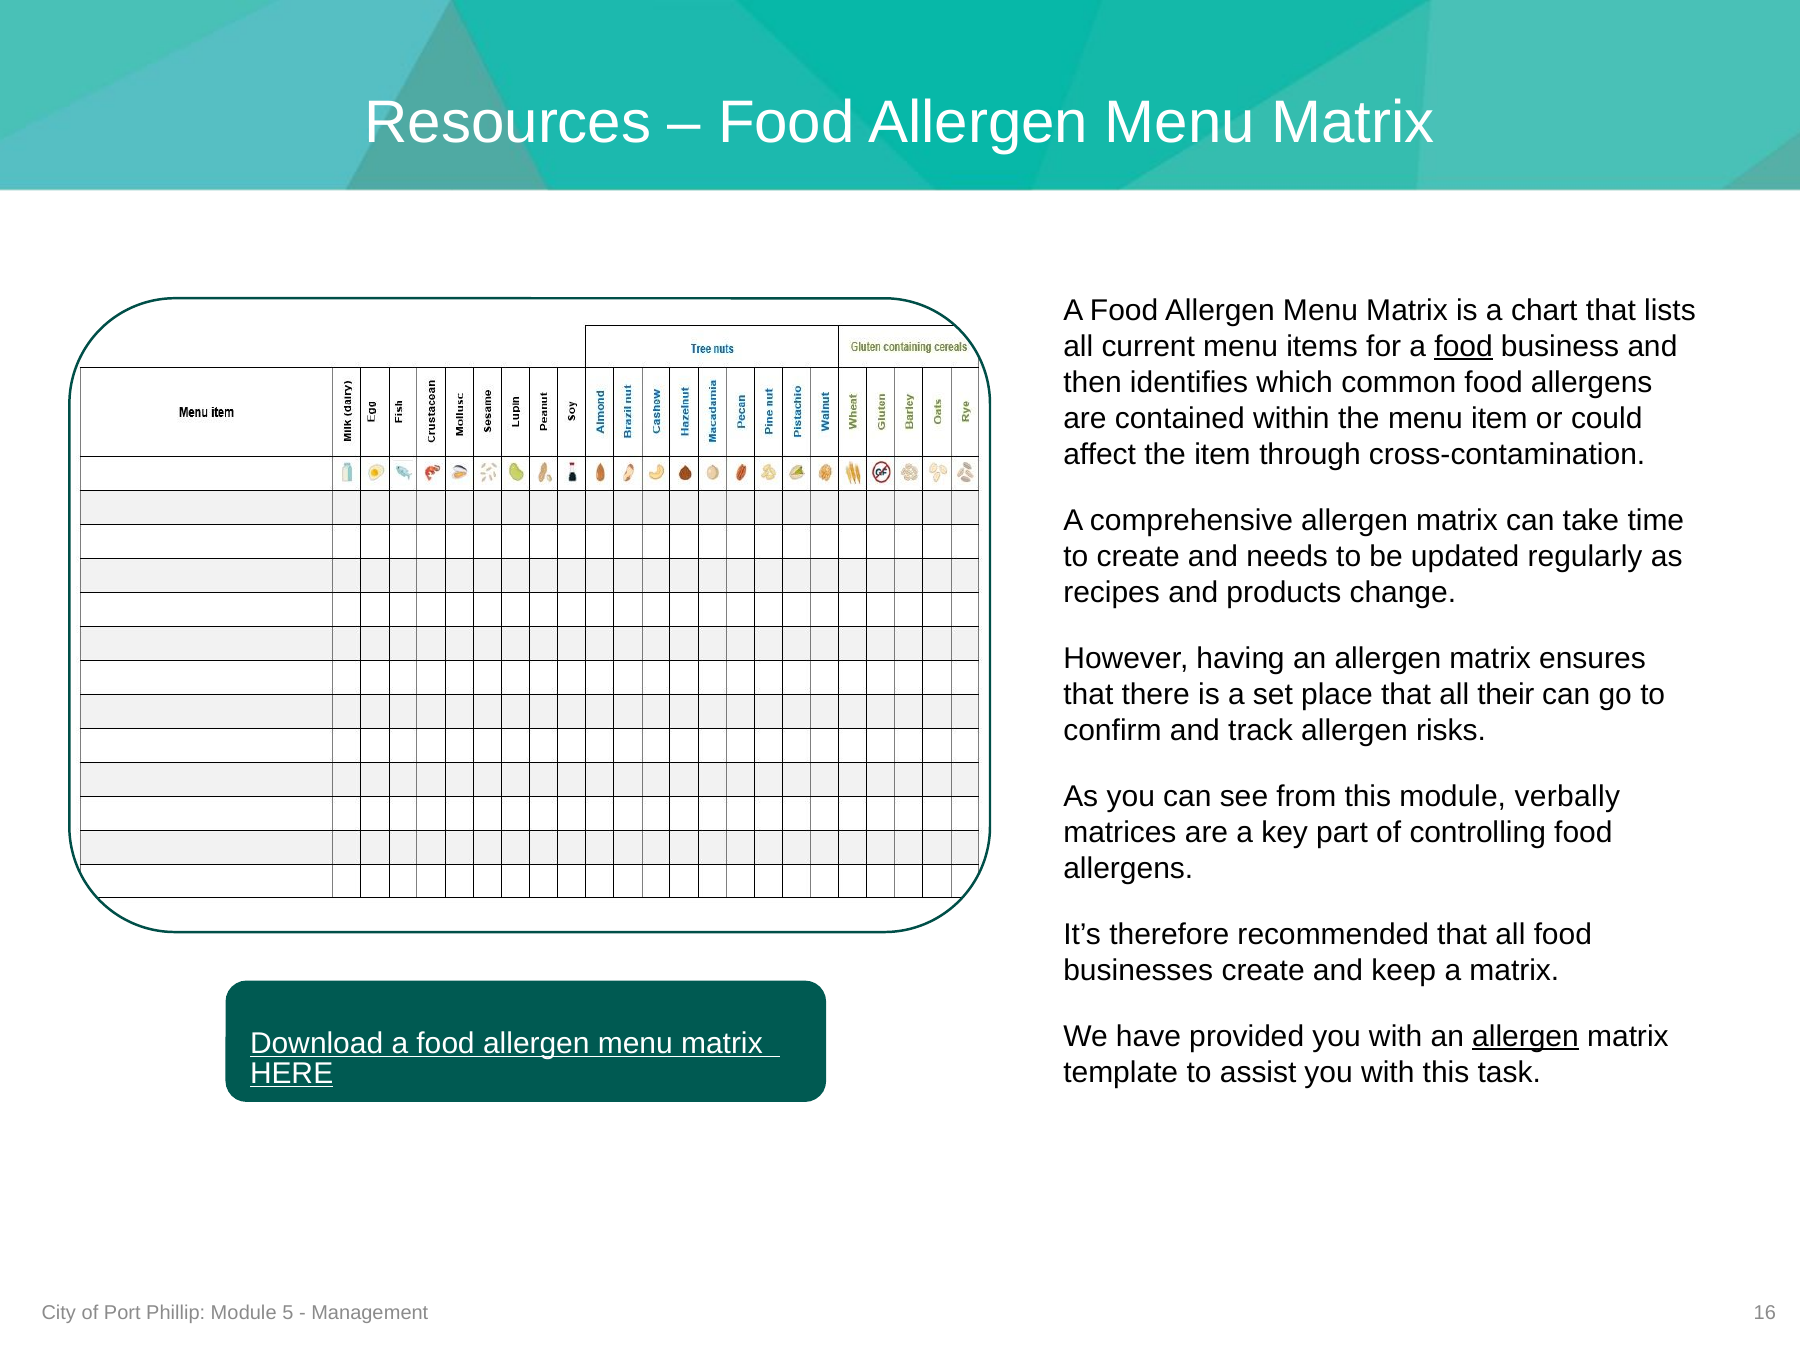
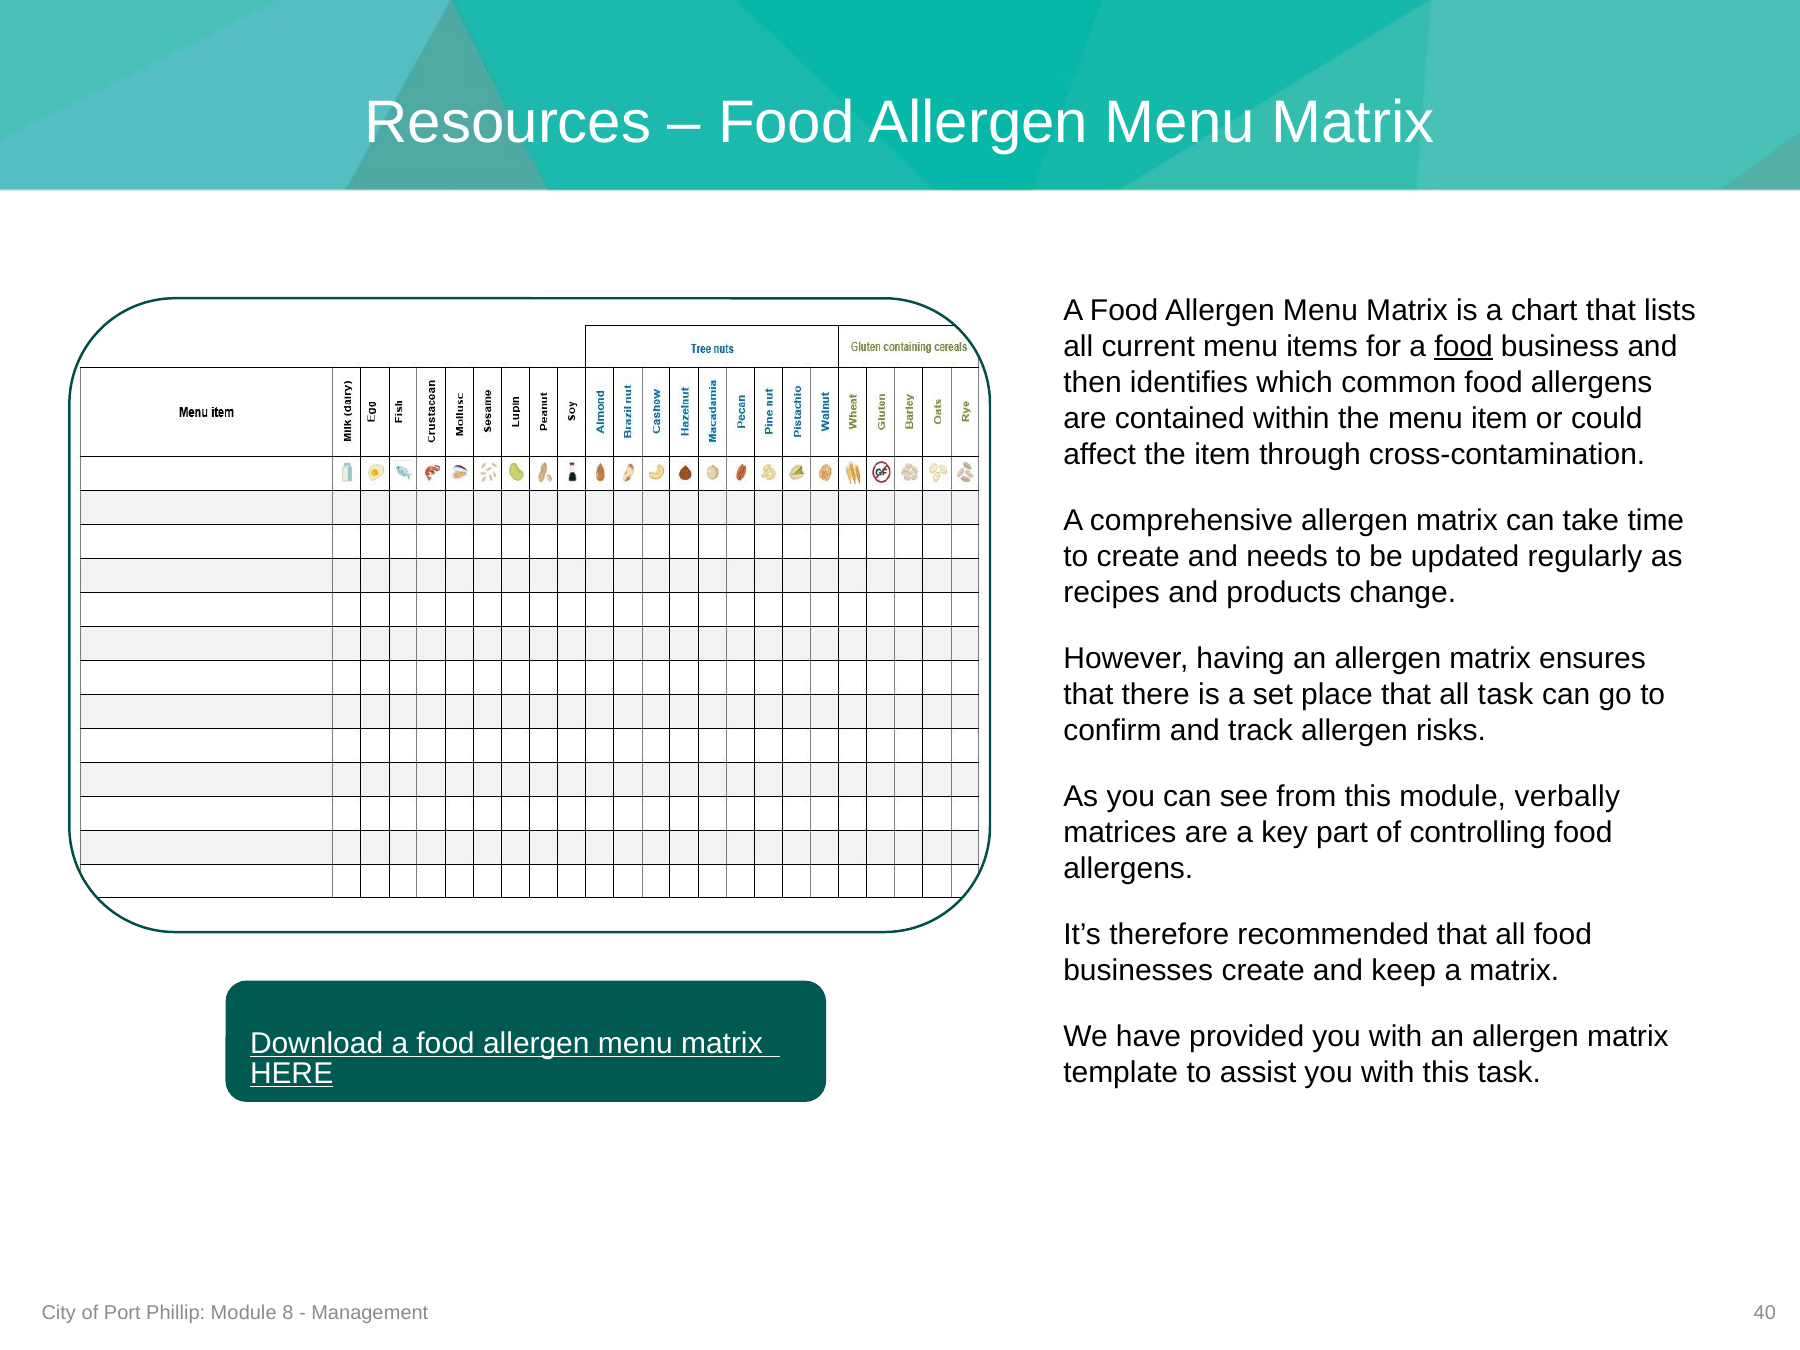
all their: their -> task
allergen at (1525, 1036) underline: present -> none
5: 5 -> 8
16: 16 -> 40
